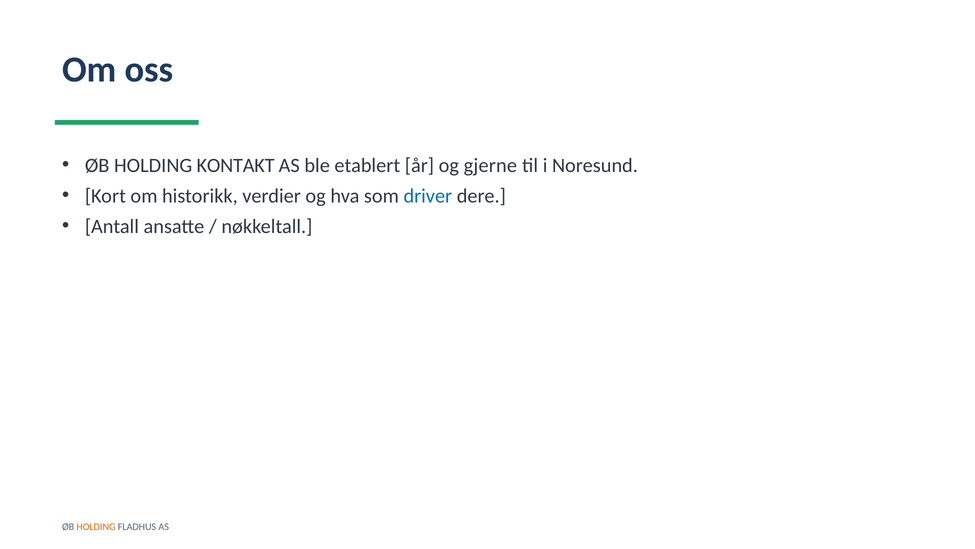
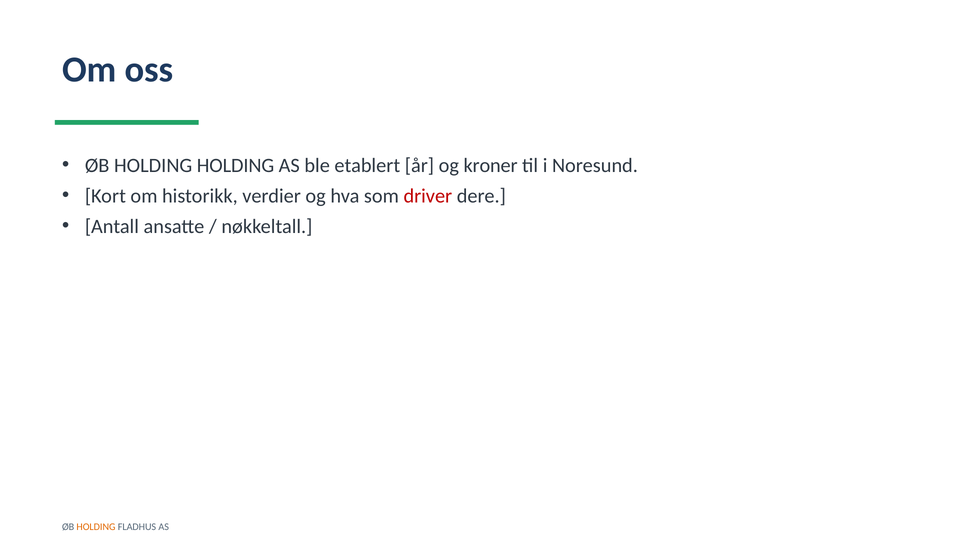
HOLDING KONTAKT: KONTAKT -> HOLDING
gjerne: gjerne -> kroner
driver colour: blue -> red
